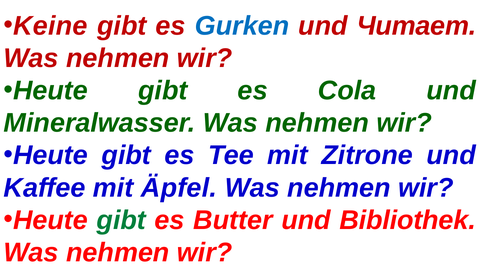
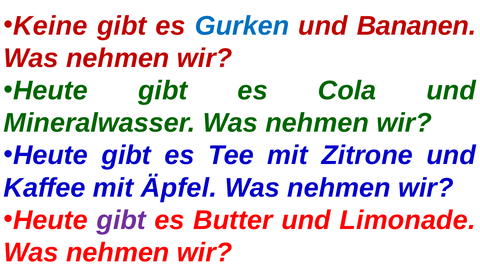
Читает: Читает -> Bananen
gibt at (121, 220) colour: green -> purple
Bibliothek: Bibliothek -> Limonade
